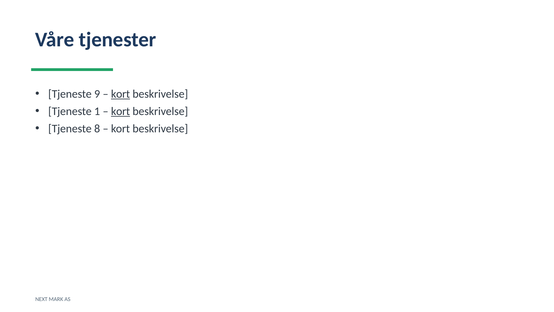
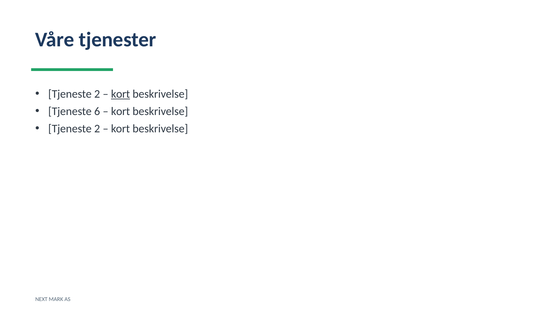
9 at (97, 94): 9 -> 2
1: 1 -> 6
kort at (121, 111) underline: present -> none
8 at (97, 128): 8 -> 2
